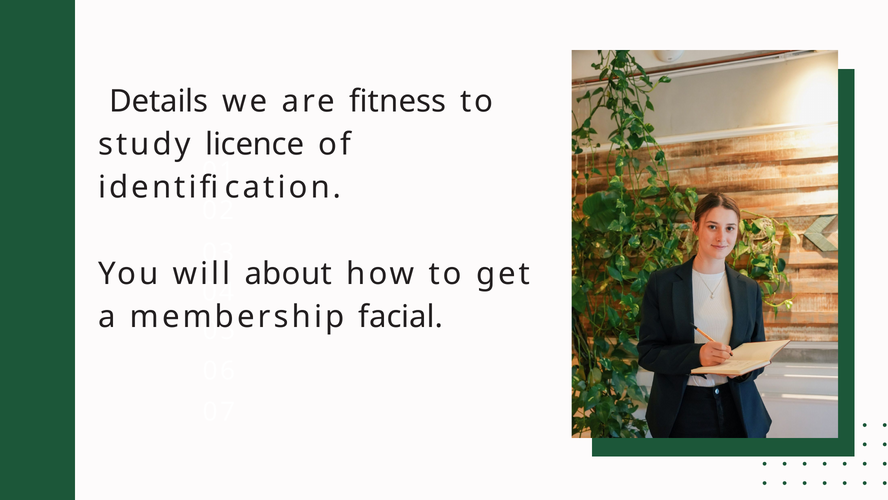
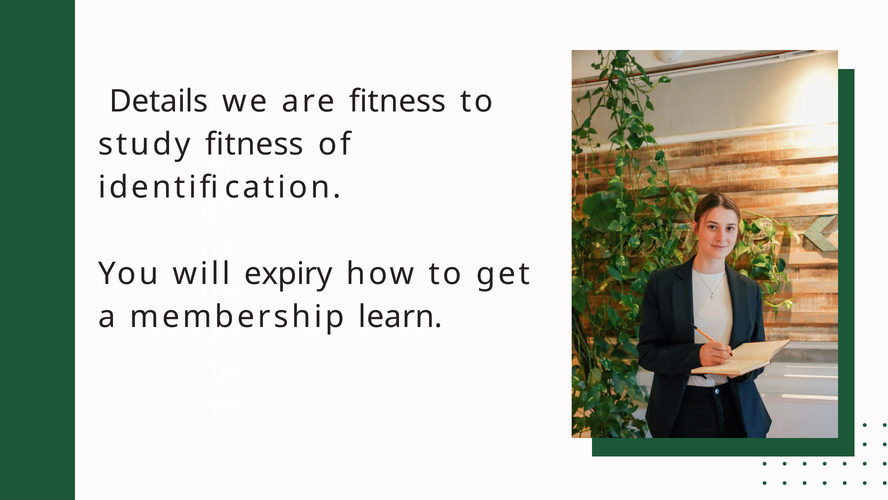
study licence: licence -> fitness
about: about -> expiry
facial: facial -> learn
